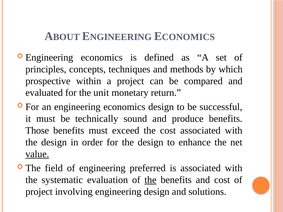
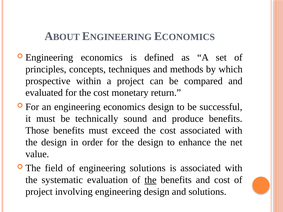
for the unit: unit -> cost
value underline: present -> none
engineering preferred: preferred -> solutions
